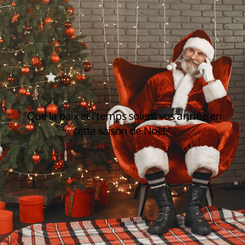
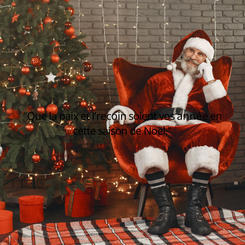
l’temps: l’temps -> l’recoin
